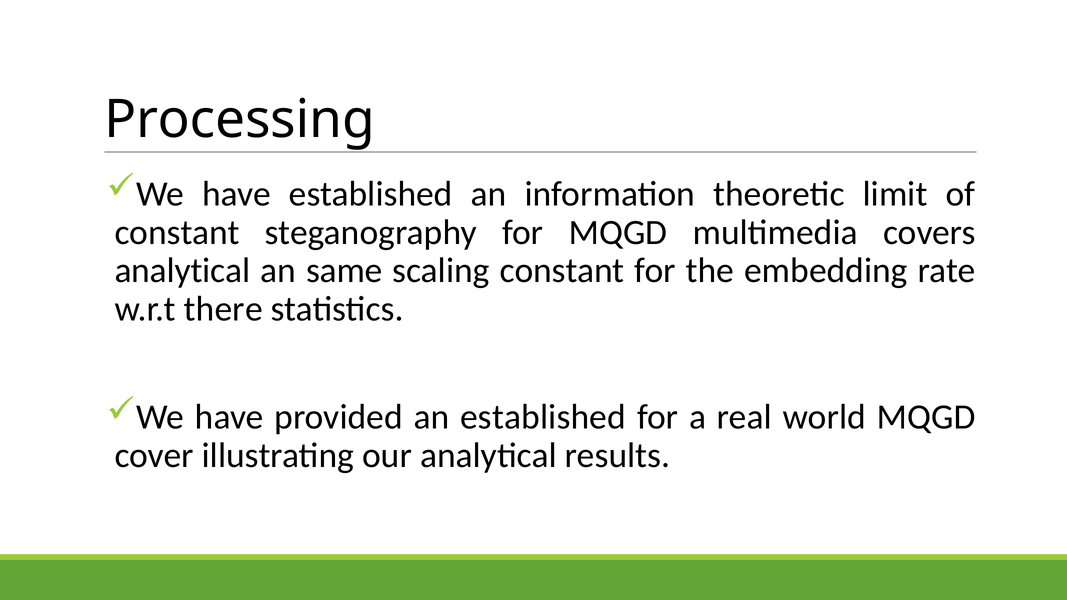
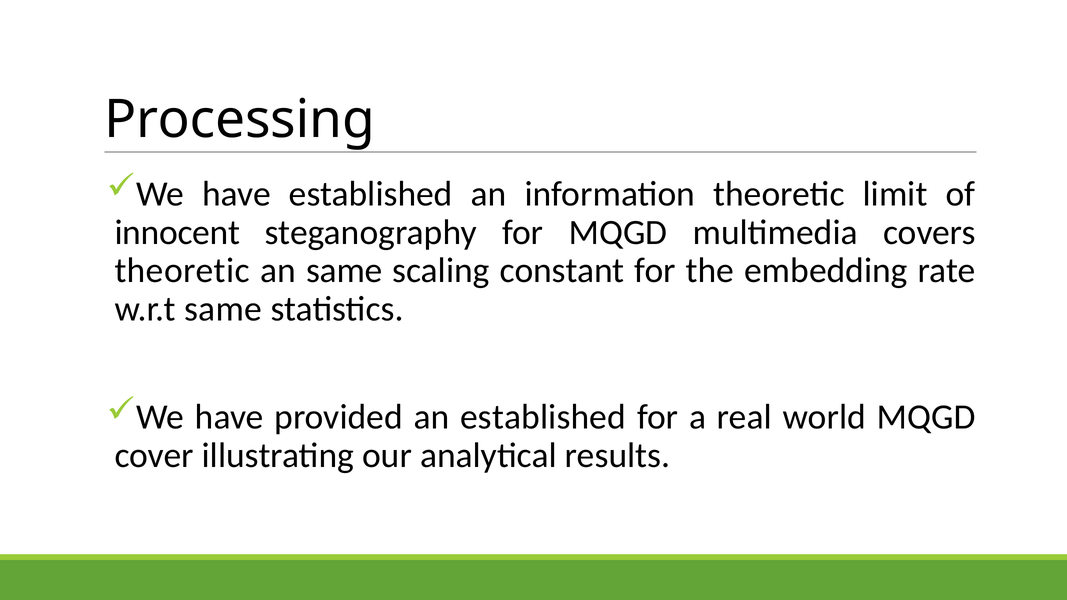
constant at (177, 232): constant -> innocent
analytical at (182, 271): analytical -> theoretic
w.r.t there: there -> same
